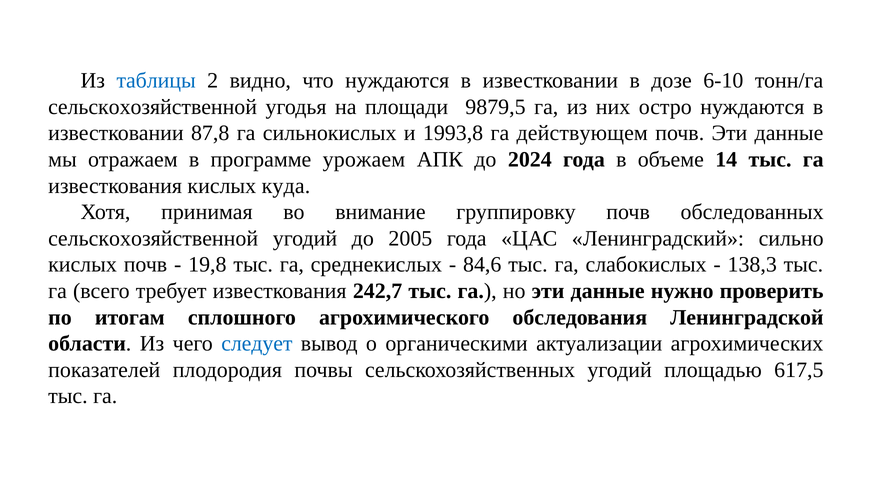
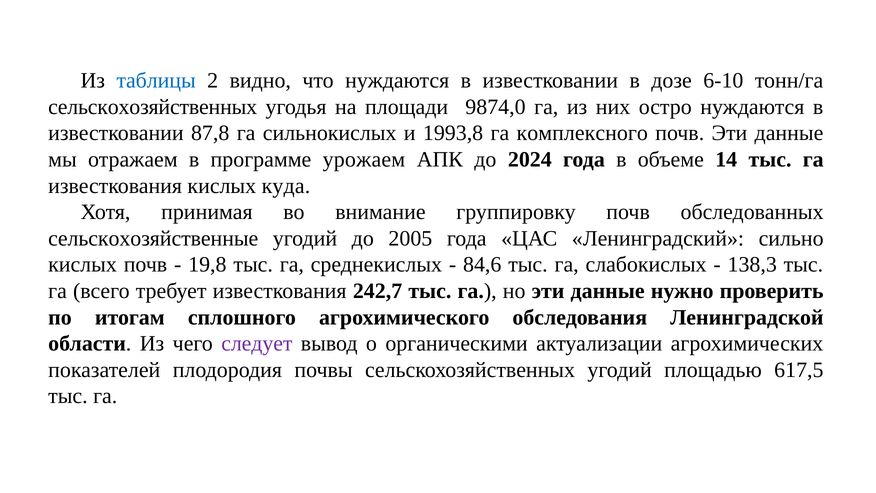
сельскохозяйственной at (153, 107): сельскохозяйственной -> сельскохозяйственных
9879,5: 9879,5 -> 9874,0
действующем: действующем -> комплексного
сельскохозяйственной at (153, 238): сельскохозяйственной -> сельскохозяйственные
следует colour: blue -> purple
